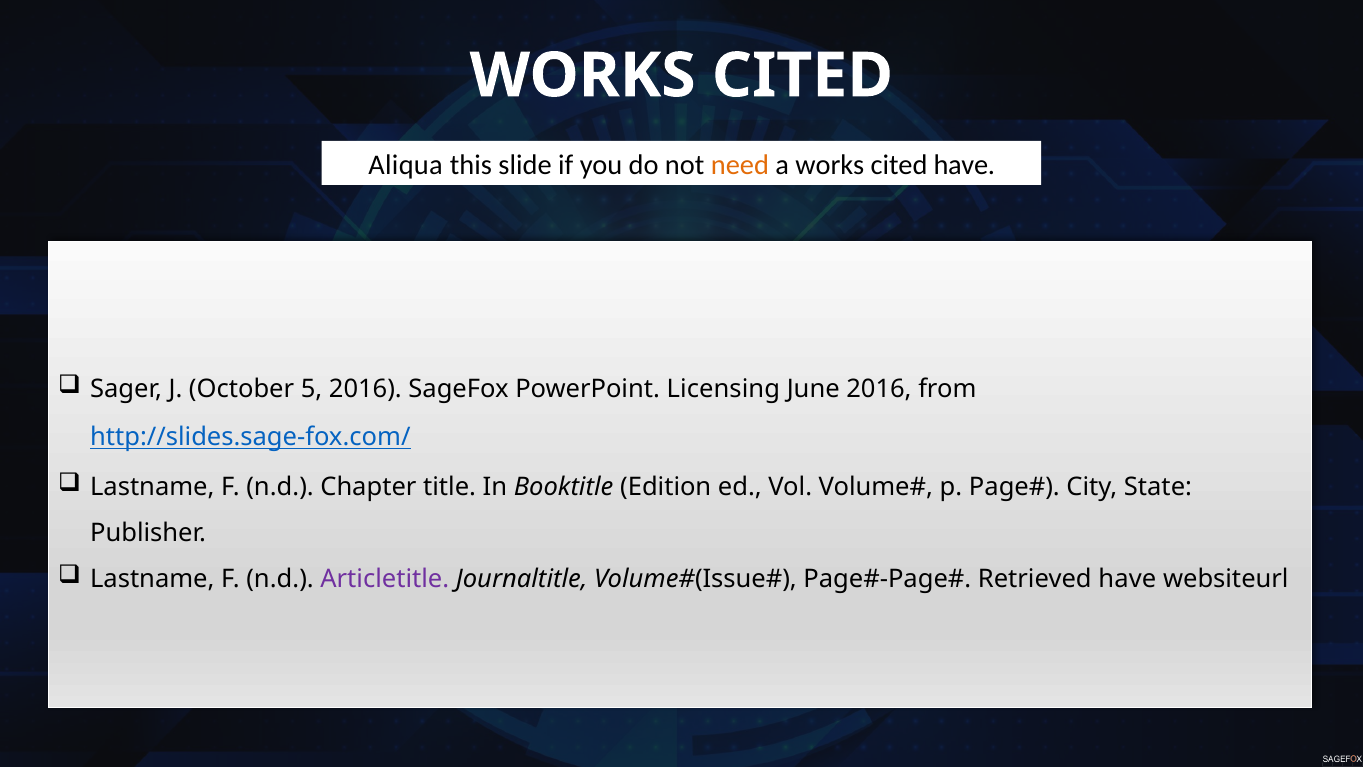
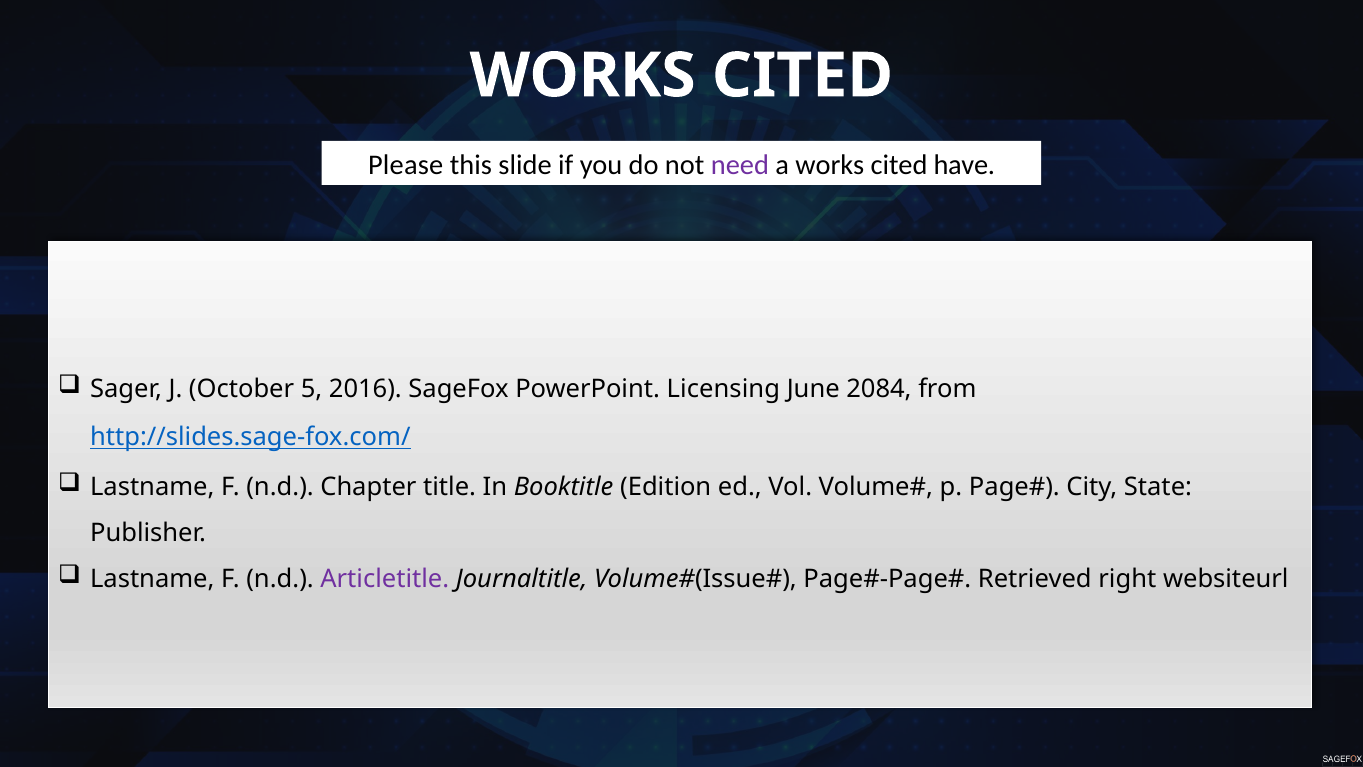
Aliqua: Aliqua -> Please
need colour: orange -> purple
June 2016: 2016 -> 2084
Retrieved have: have -> right
